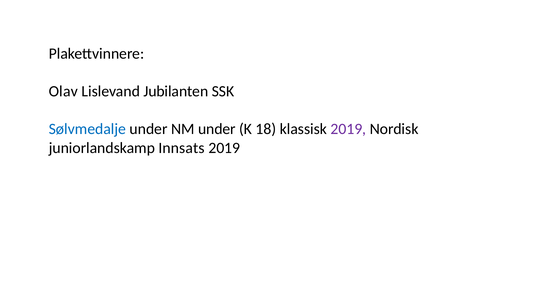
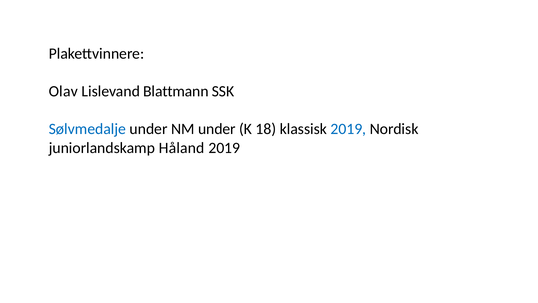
Jubilanten: Jubilanten -> Blattmann
2019 at (348, 129) colour: purple -> blue
Innsats: Innsats -> Håland
